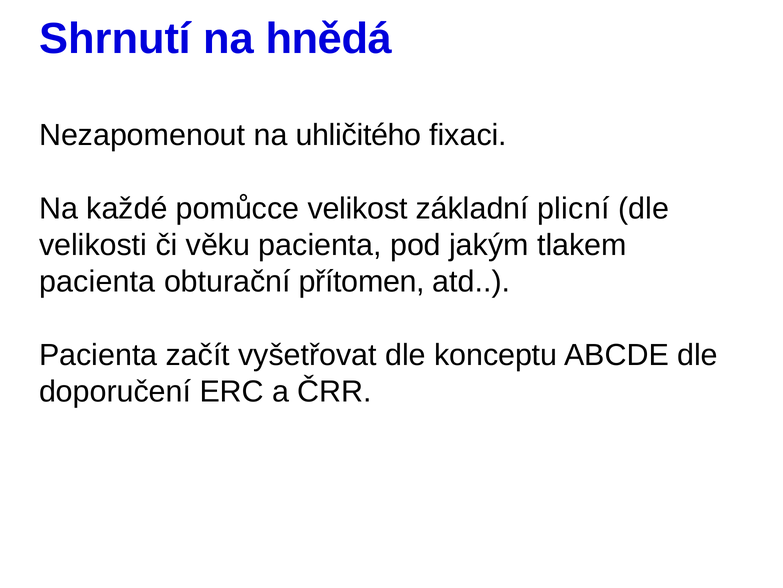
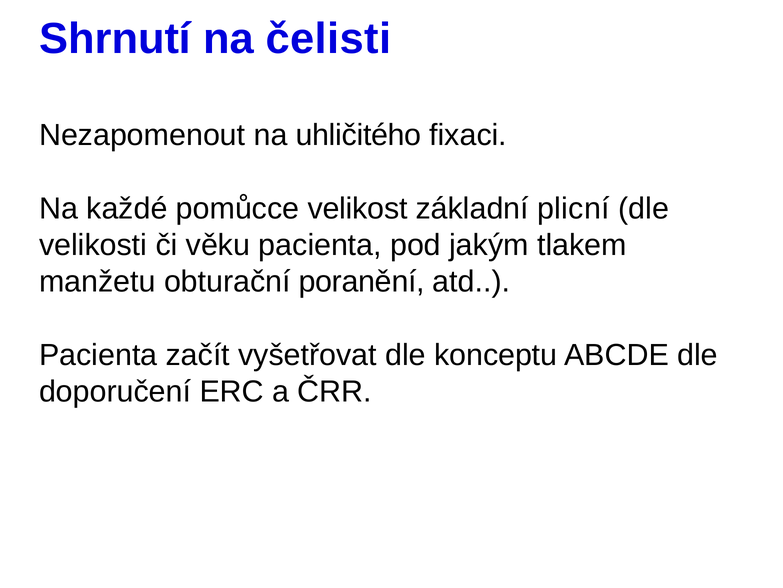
hnědá: hnědá -> čelisti
pacienta at (97, 281): pacienta -> manžetu
přítomen: přítomen -> poranění
